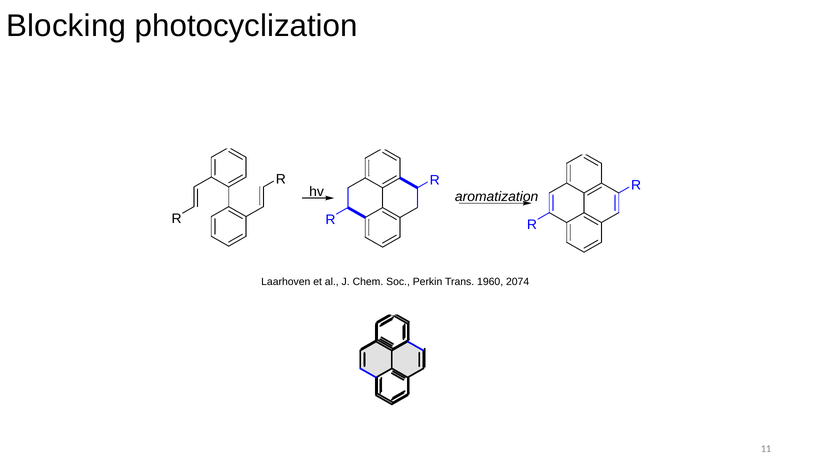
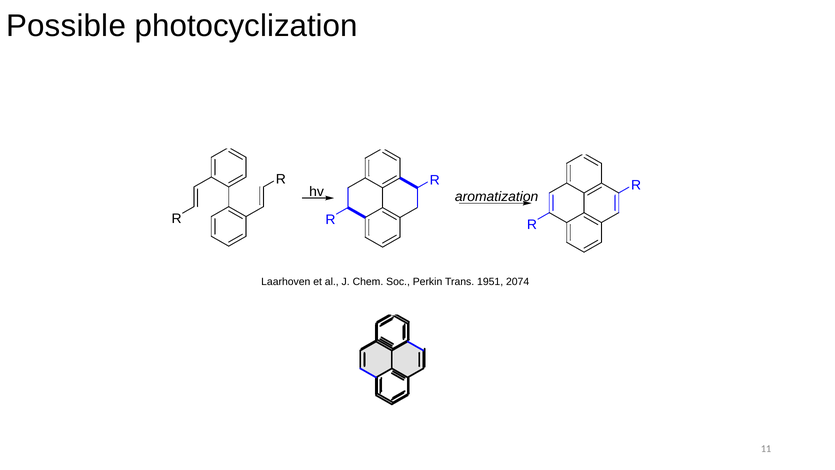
Blocking: Blocking -> Possible
1960: 1960 -> 1951
